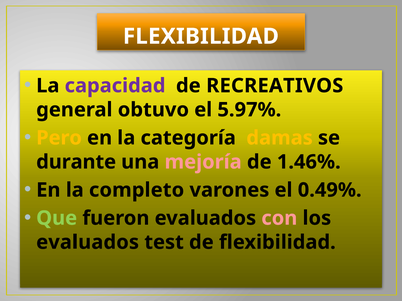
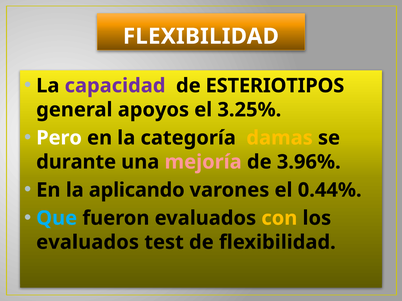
RECREATIVOS: RECREATIVOS -> ESTERIOTIPOS
obtuvo: obtuvo -> apoyos
5.97%: 5.97% -> 3.25%
Pero colour: yellow -> white
1.46%: 1.46% -> 3.96%
completo: completo -> aplicando
0.49%: 0.49% -> 0.44%
Que colour: light green -> light blue
con colour: pink -> yellow
